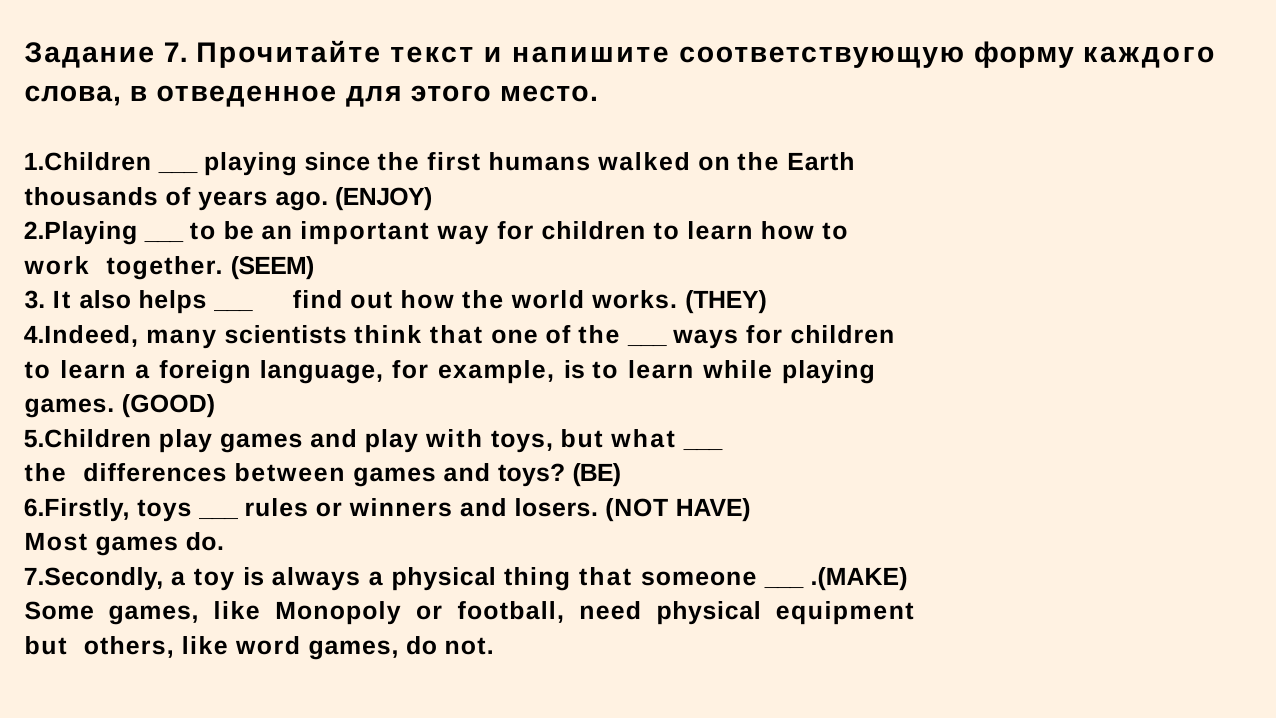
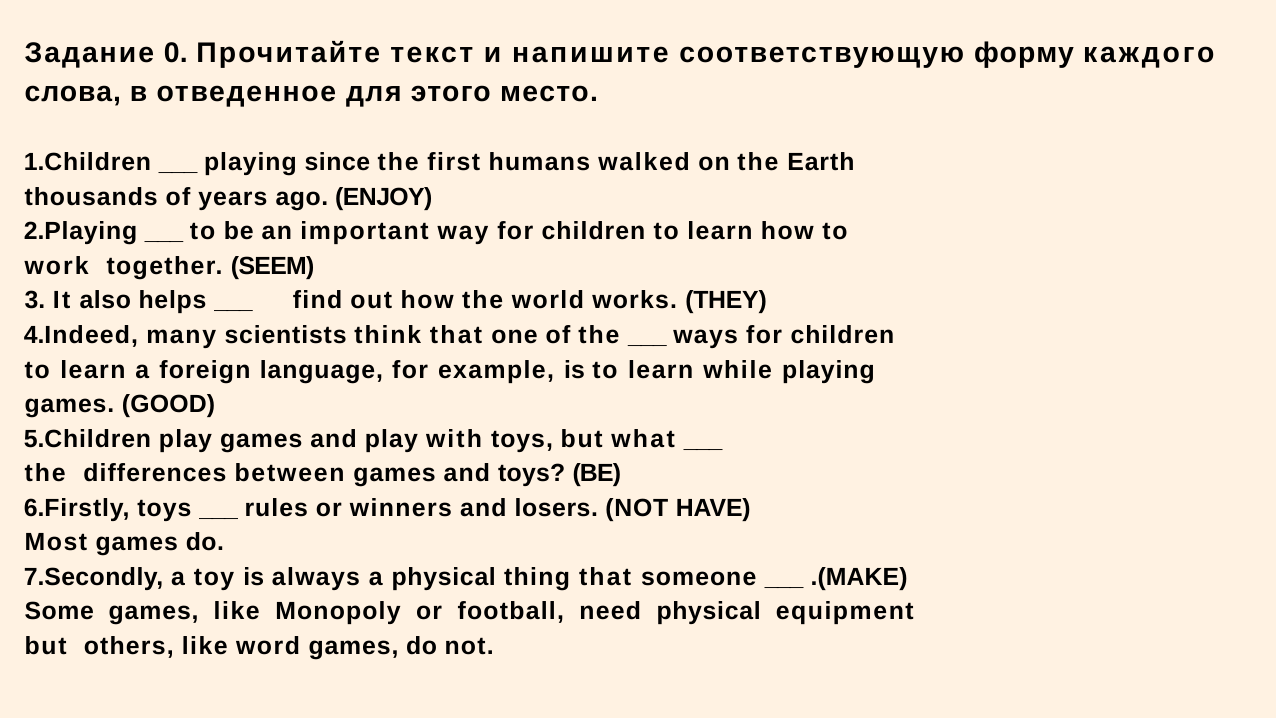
7: 7 -> 0
